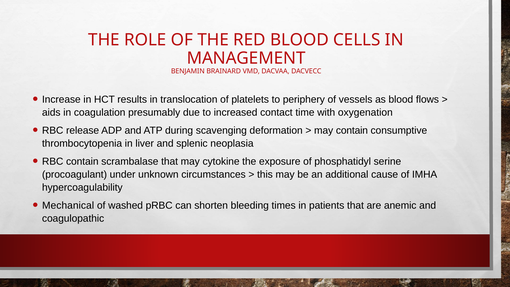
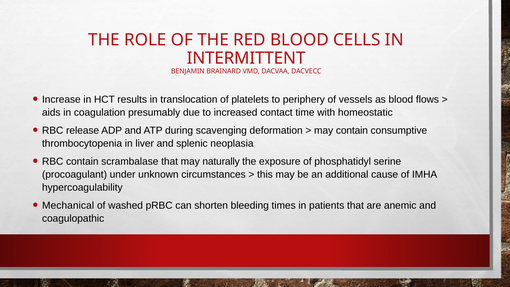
MANAGEMENT: MANAGEMENT -> INTERMITTENT
oxygenation: oxygenation -> homeostatic
cytokine: cytokine -> naturally
